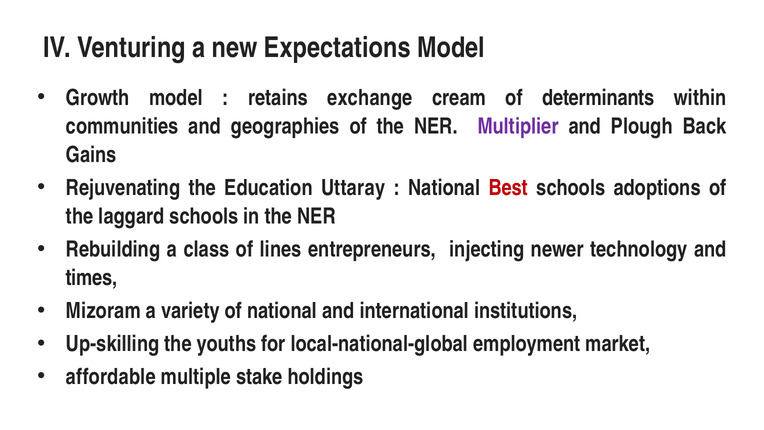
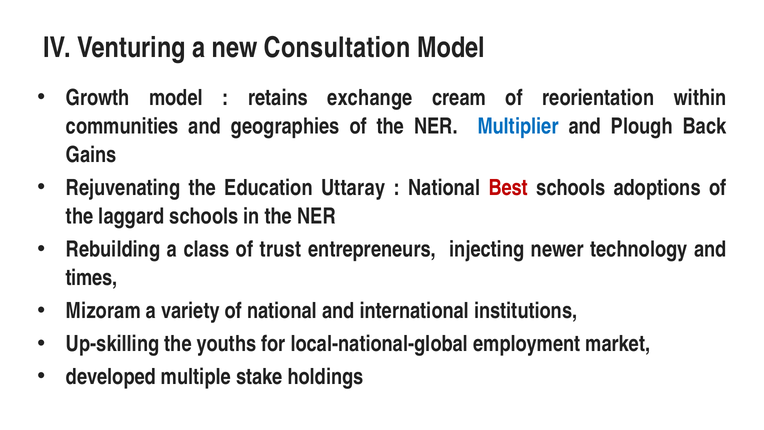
Expectations: Expectations -> Consultation
determinants: determinants -> reorientation
Multiplier colour: purple -> blue
lines: lines -> trust
affordable: affordable -> developed
